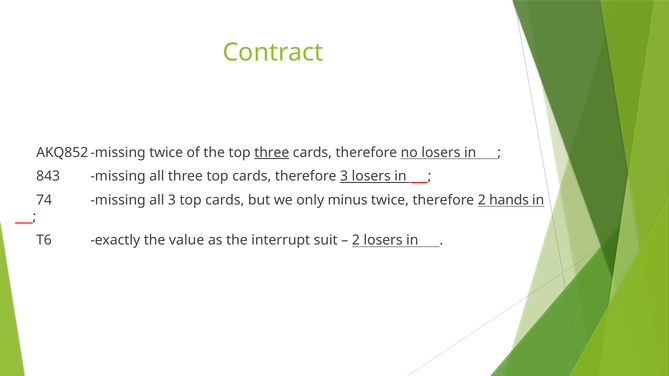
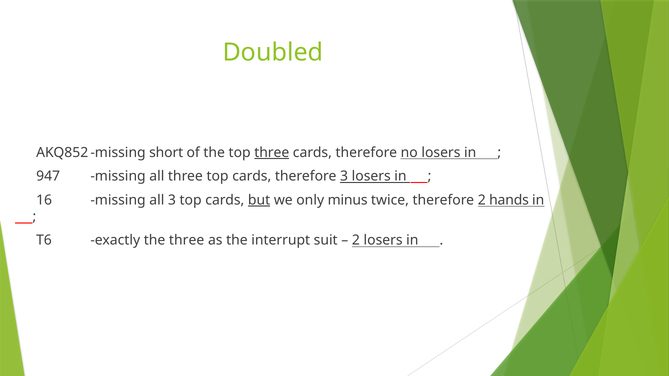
Contract: Contract -> Doubled
twice at (166, 153): twice -> short
843: 843 -> 947
74: 74 -> 16
but underline: none -> present
the value: value -> three
